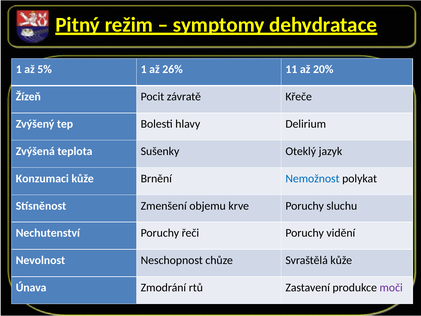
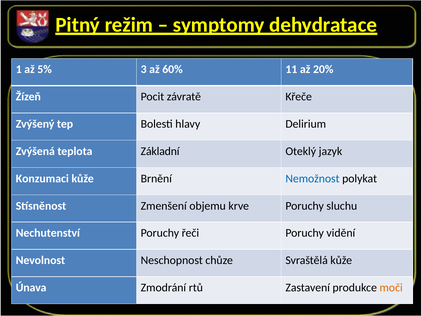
5% 1: 1 -> 3
26%: 26% -> 60%
Sušenky: Sušenky -> Základní
moči colour: purple -> orange
